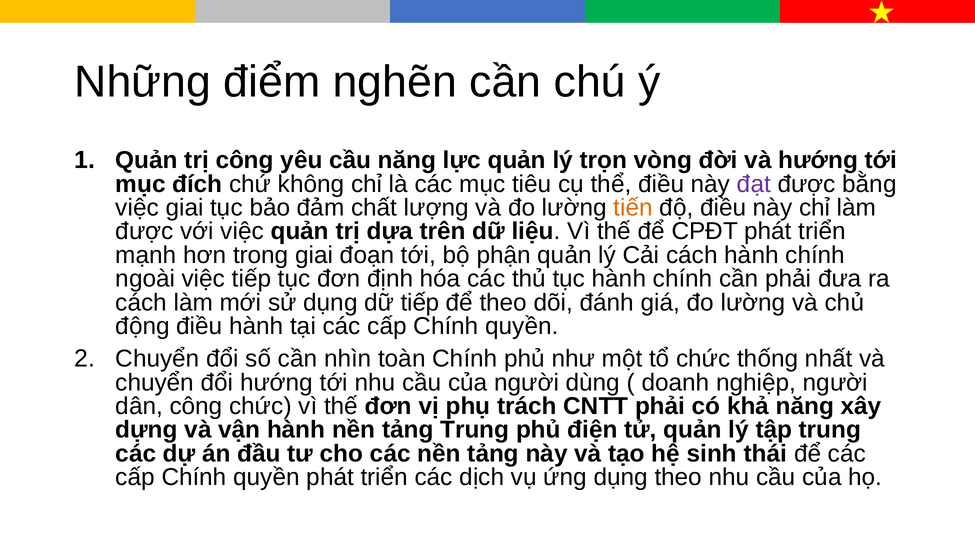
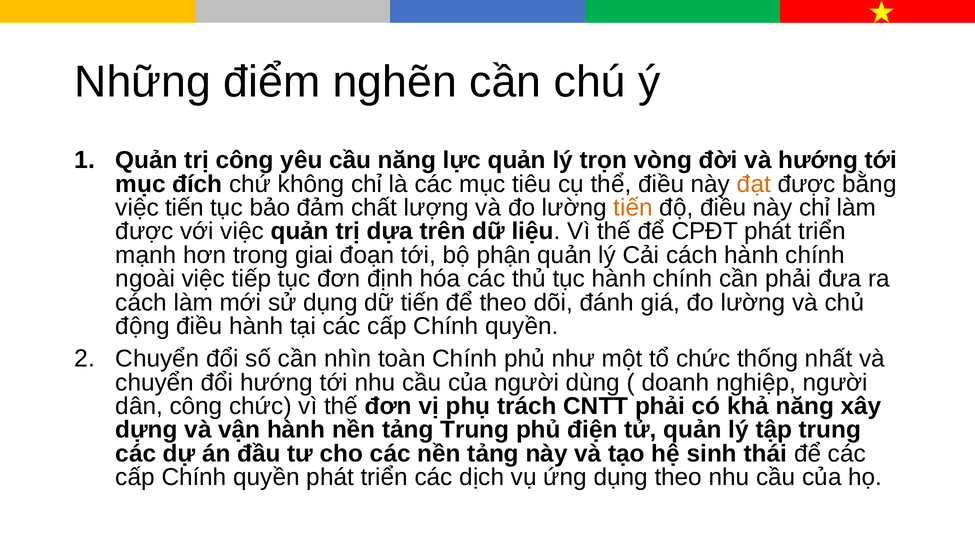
đạt colour: purple -> orange
việc giai: giai -> tiến
dữ tiếp: tiếp -> tiến
